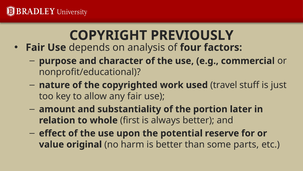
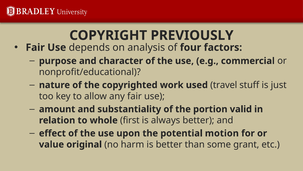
later: later -> valid
reserve: reserve -> motion
parts: parts -> grant
